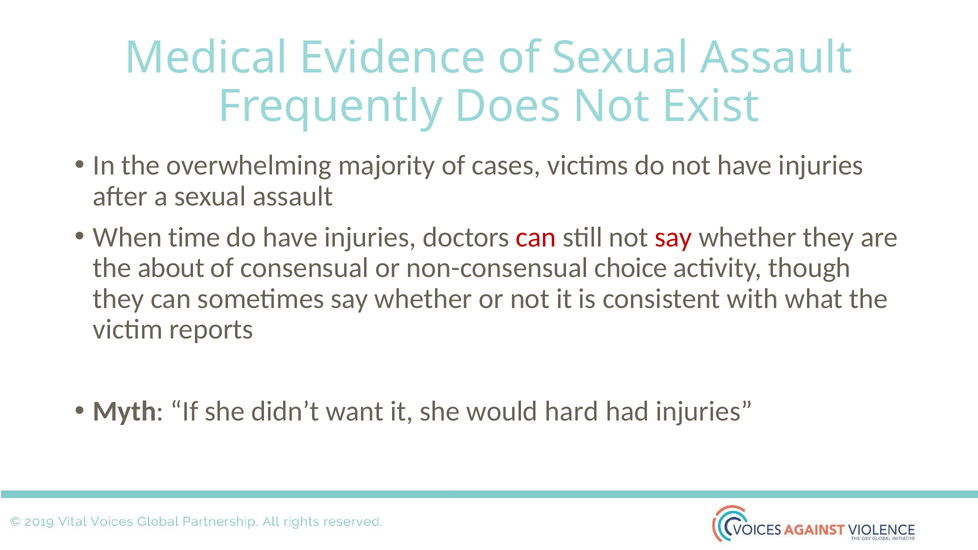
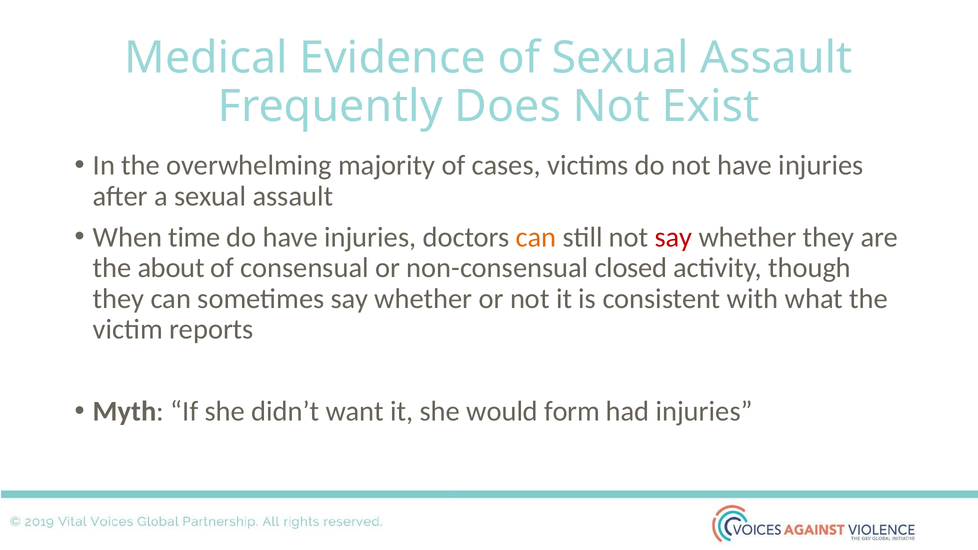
can at (536, 237) colour: red -> orange
choice: choice -> closed
hard: hard -> form
